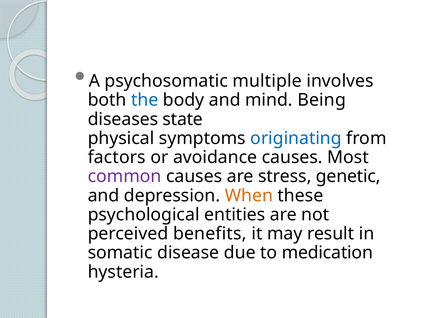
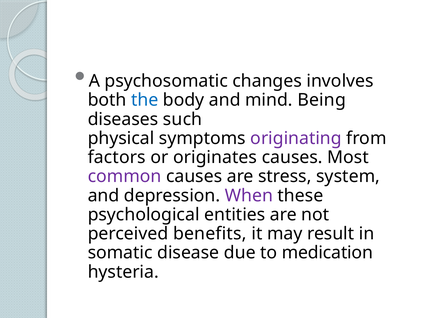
multiple: multiple -> changes
state: state -> such
originating colour: blue -> purple
avoidance: avoidance -> originates
genetic: genetic -> system
When colour: orange -> purple
